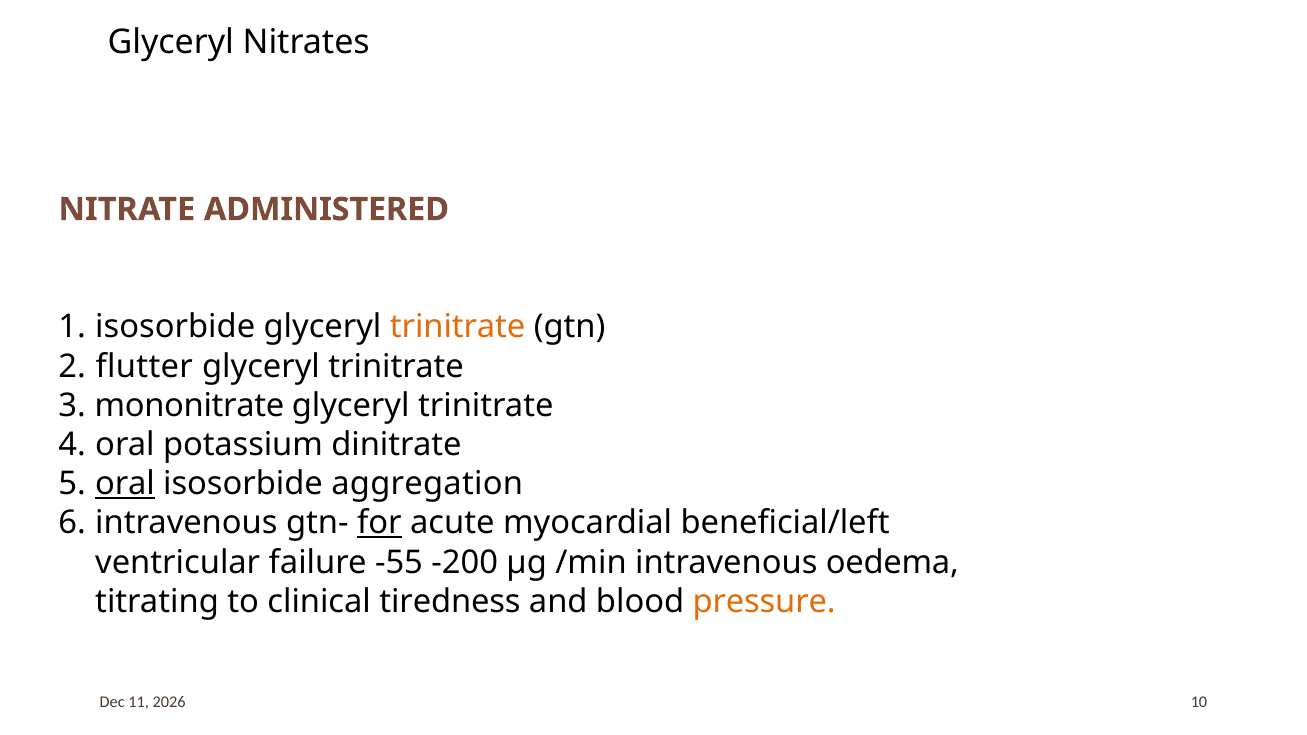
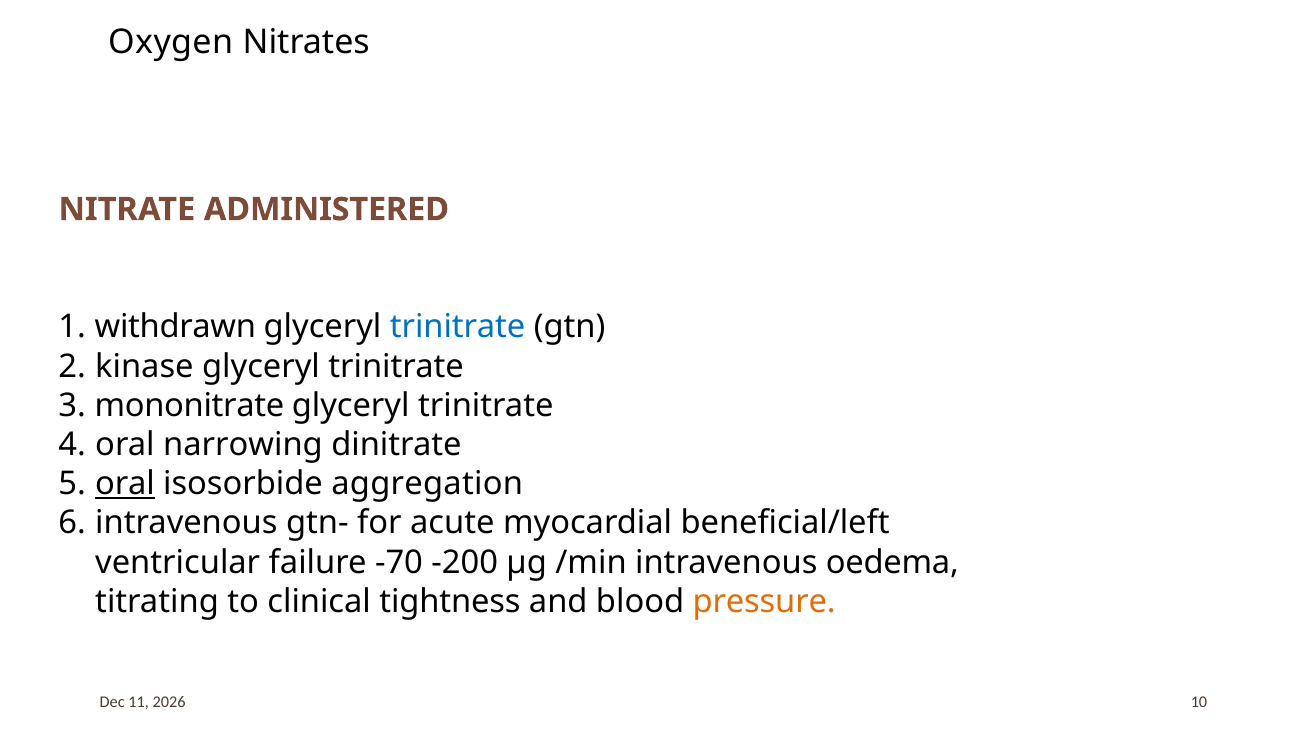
Glyceryl at (171, 42): Glyceryl -> Oxygen
isosorbide at (175, 327): isosorbide -> withdrawn
trinitrate at (458, 327) colour: orange -> blue
flutter: flutter -> kinase
potassium: potassium -> narrowing
for underline: present -> none
-55: -55 -> -70
tiredness: tiredness -> tightness
